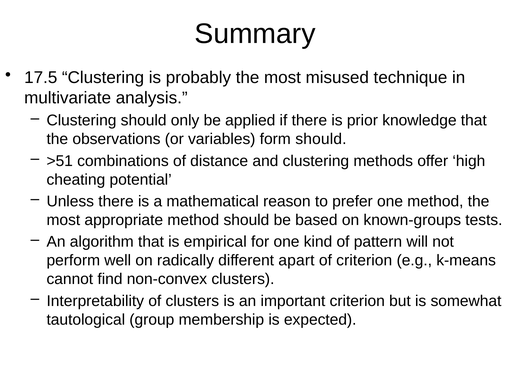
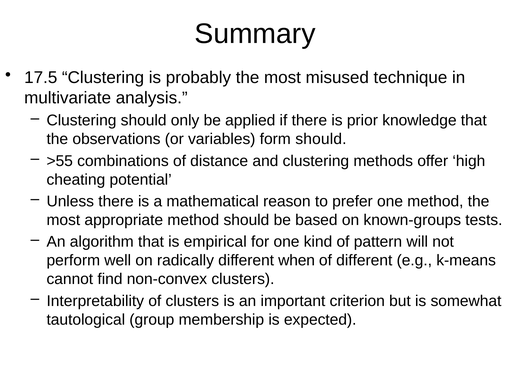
>51: >51 -> >55
apart: apart -> when
of criterion: criterion -> different
